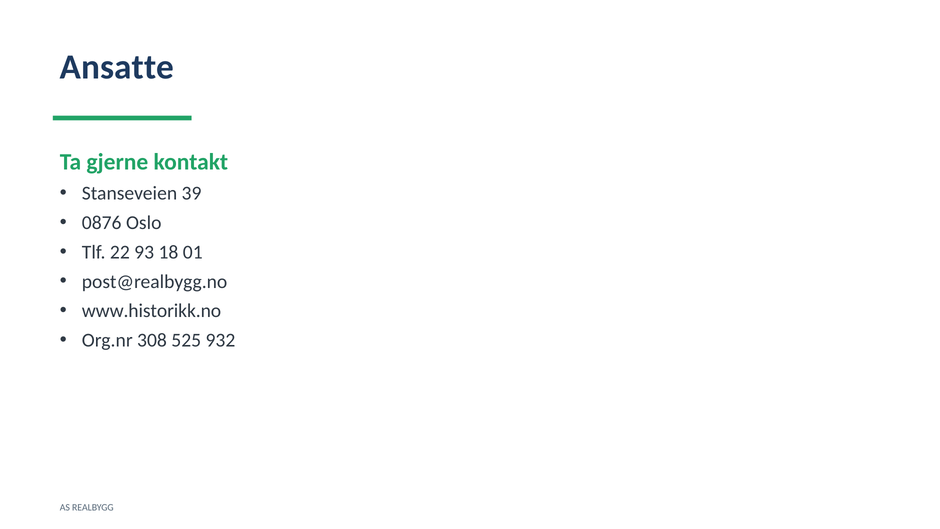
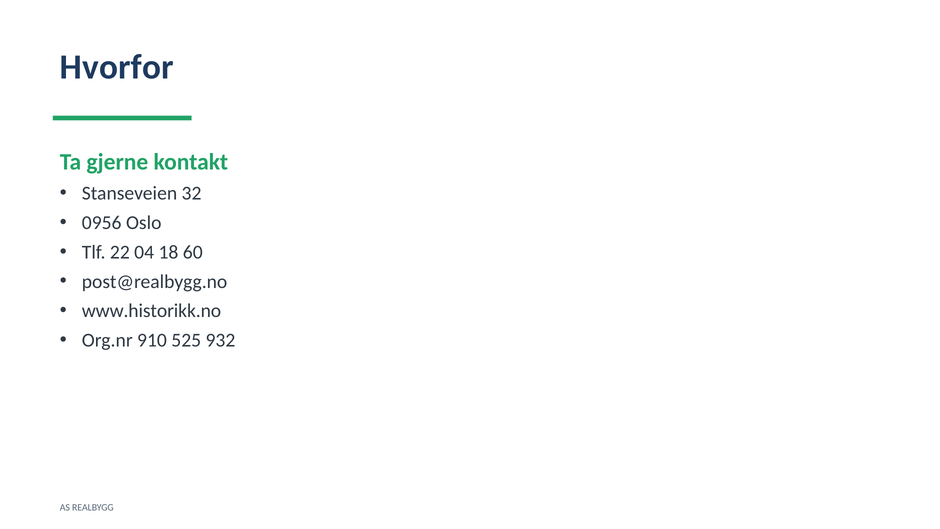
Ansatte: Ansatte -> Hvorfor
39: 39 -> 32
0876: 0876 -> 0956
93: 93 -> 04
01: 01 -> 60
308: 308 -> 910
